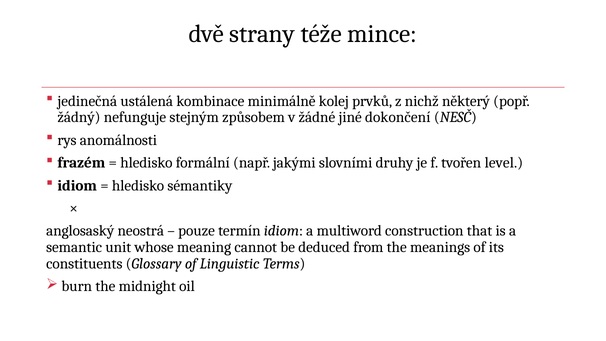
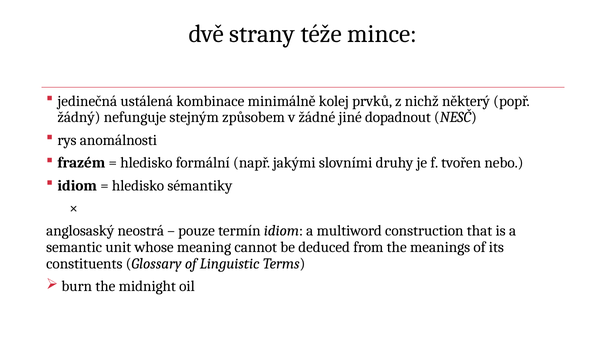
dokončení: dokončení -> dopadnout
level: level -> nebo
